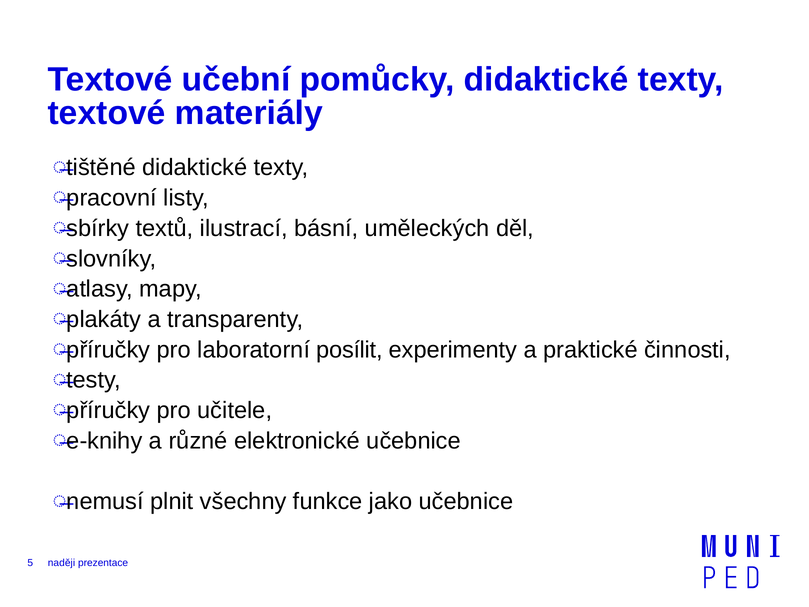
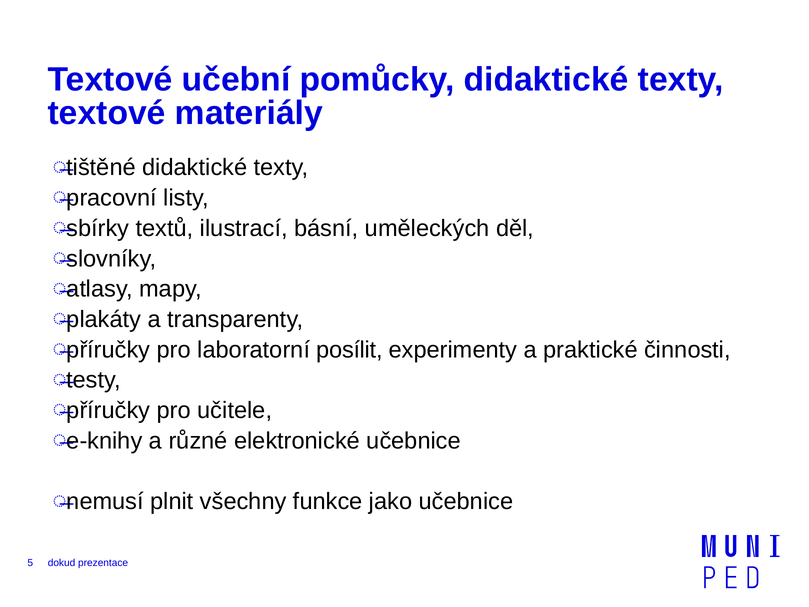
naději: naději -> dokud
